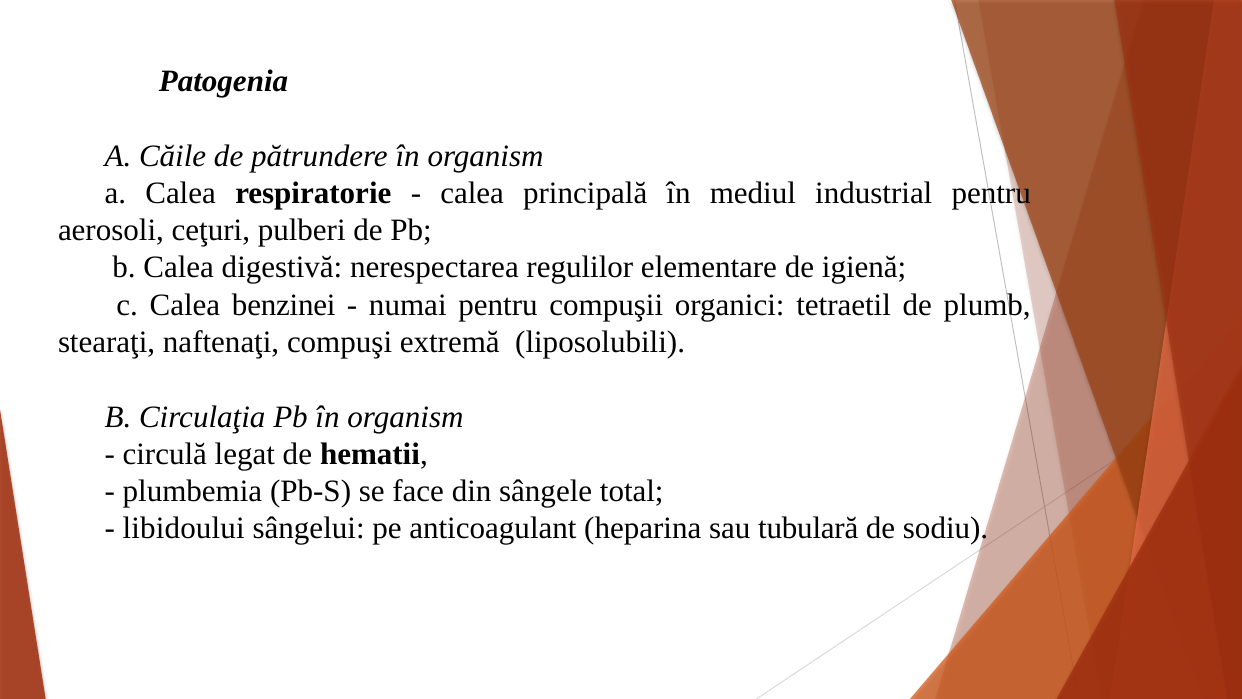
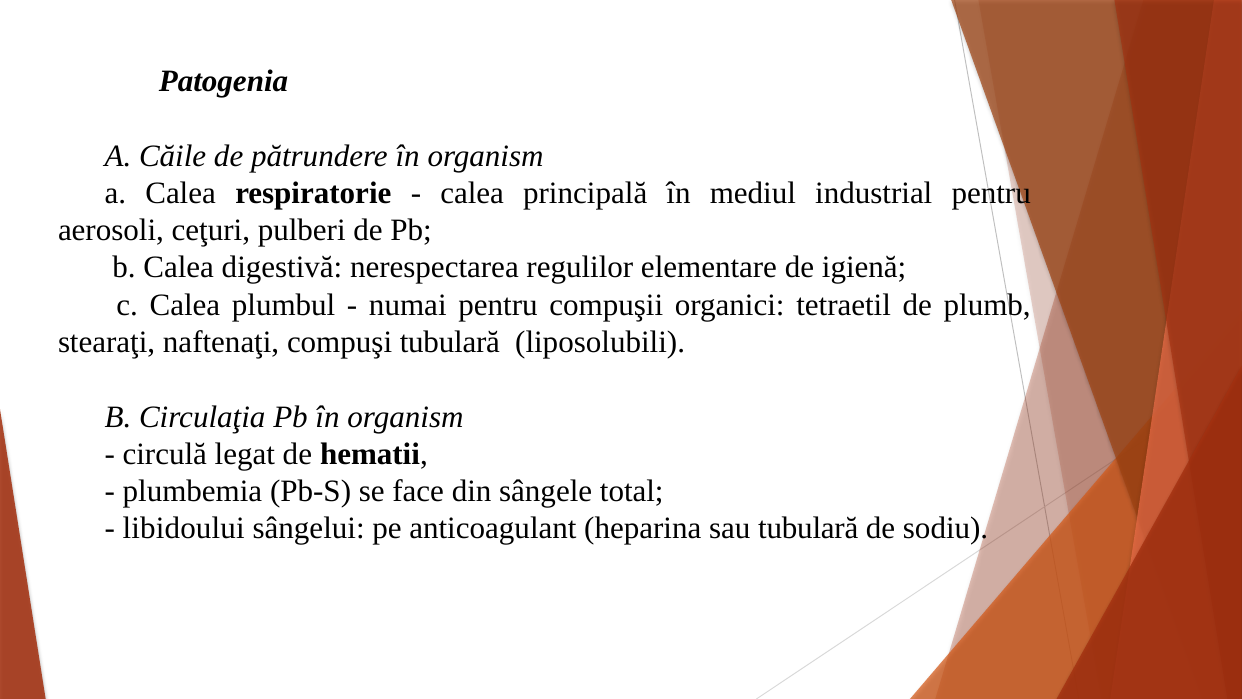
benzinei: benzinei -> plumbul
compuşi extremă: extremă -> tubulară
